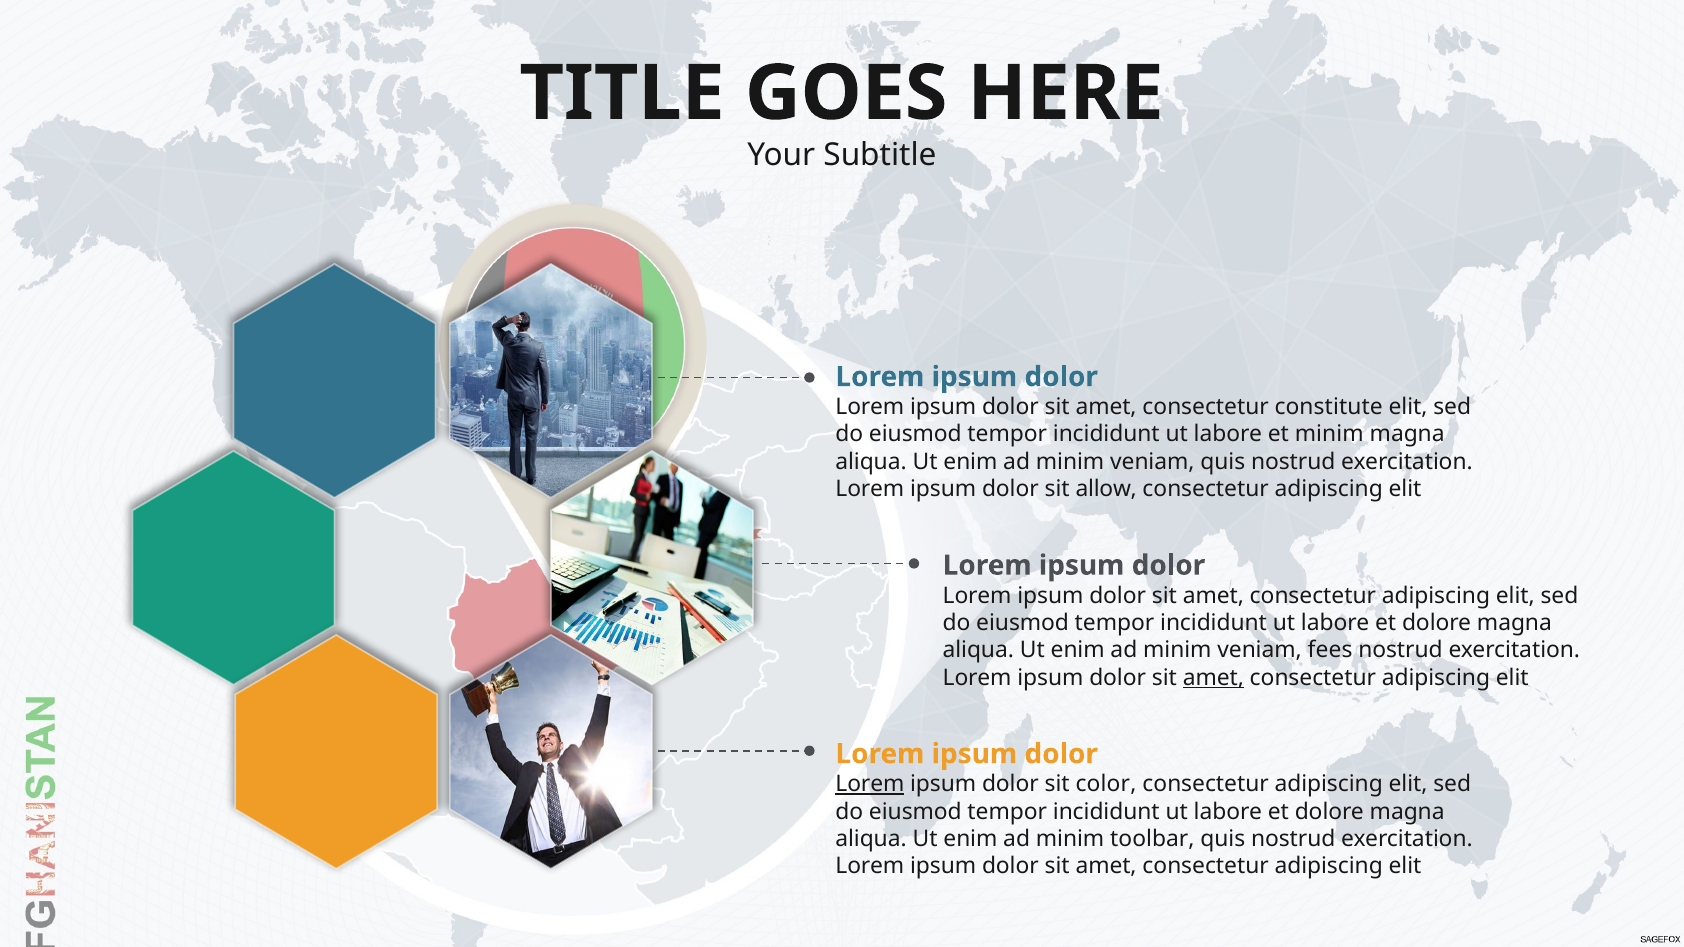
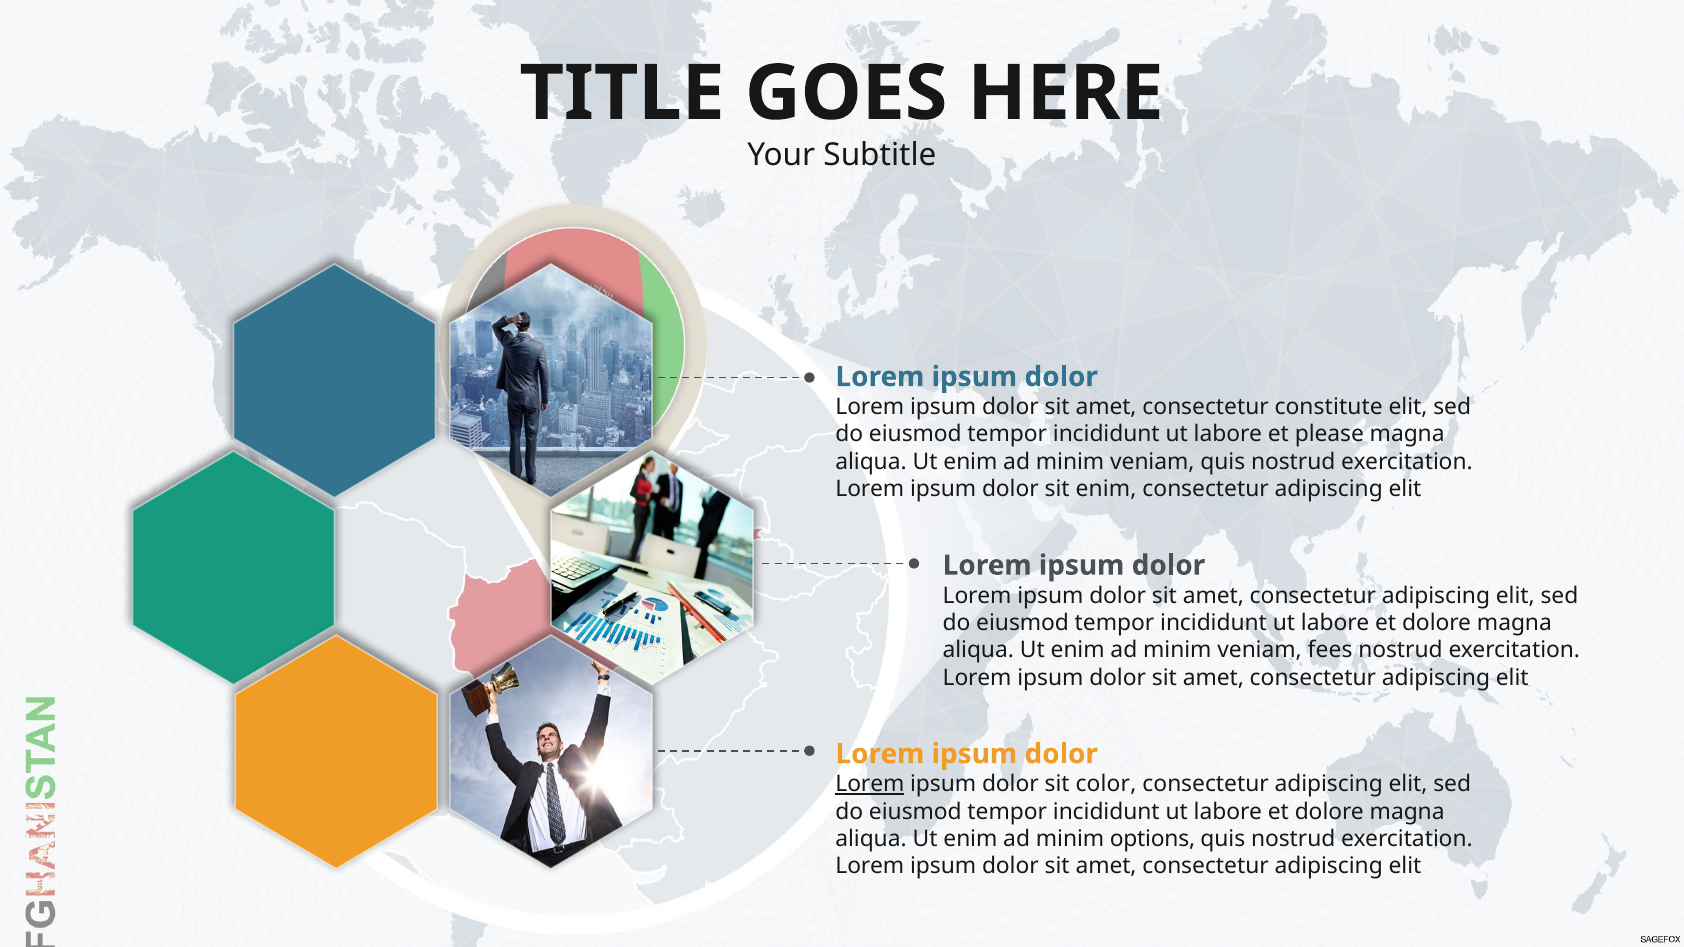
et minim: minim -> please
sit allow: allow -> enim
amet at (1213, 678) underline: present -> none
toolbar: toolbar -> options
